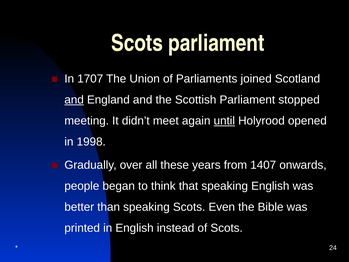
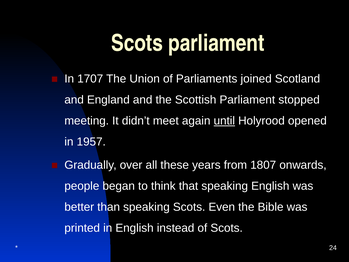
and at (74, 100) underline: present -> none
1998: 1998 -> 1957
1407: 1407 -> 1807
